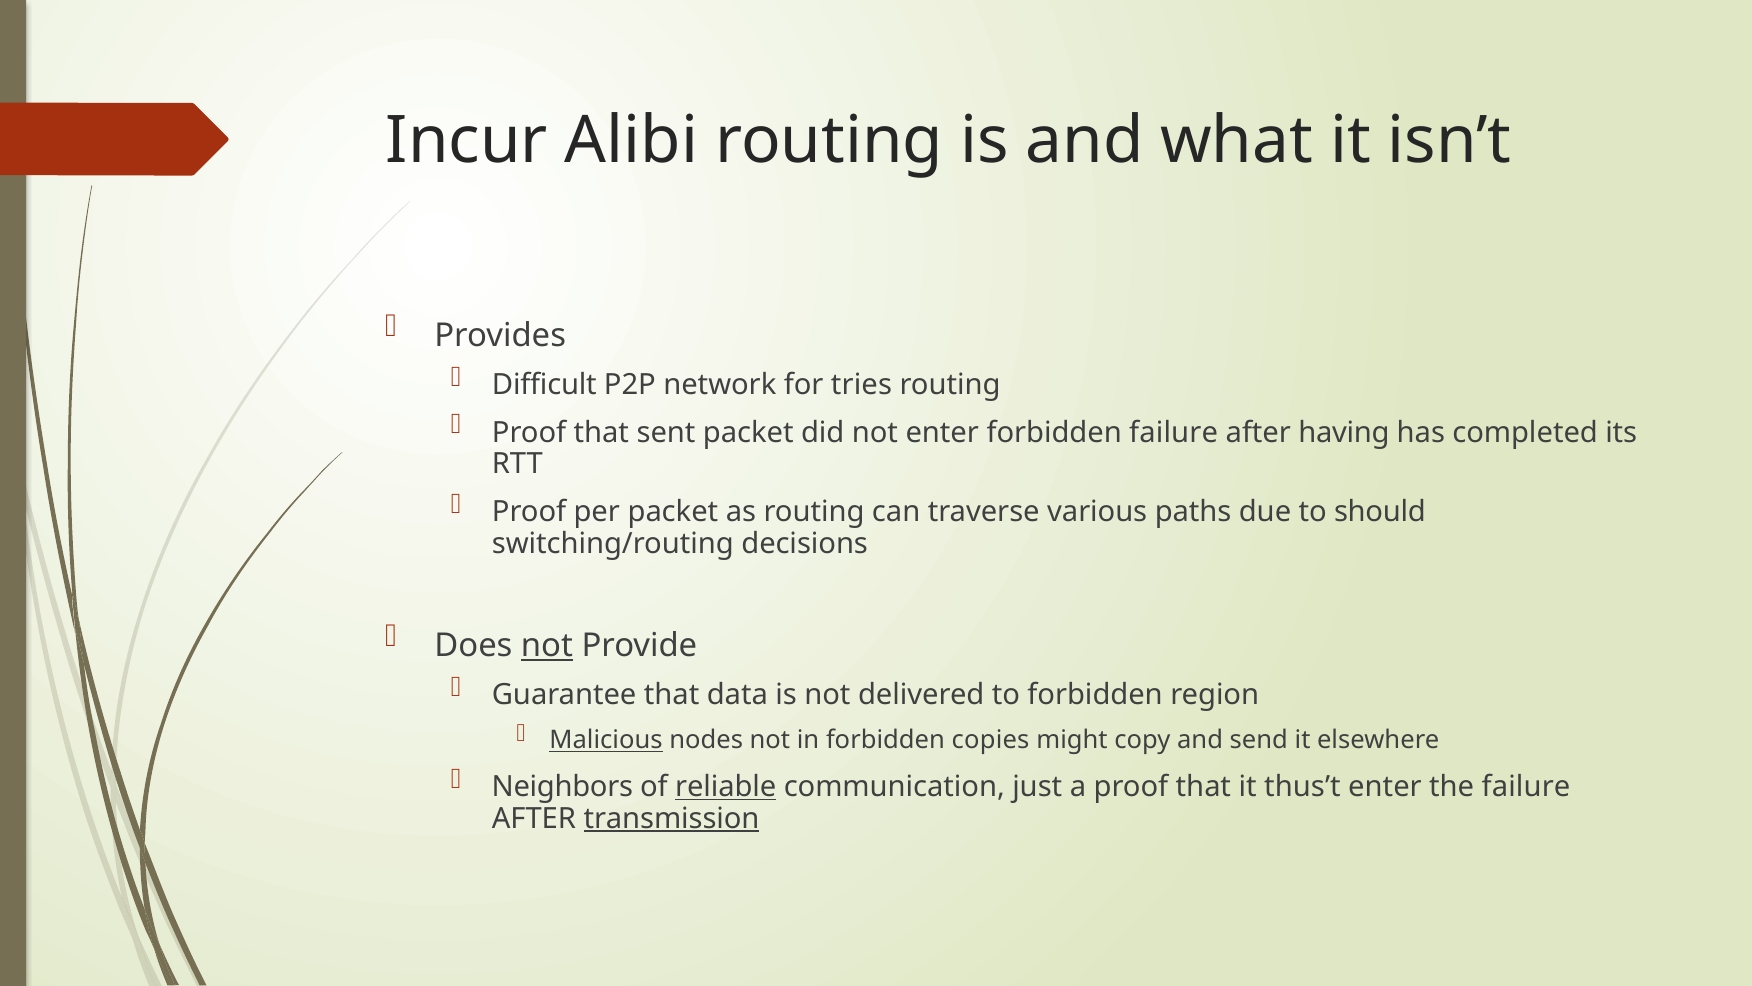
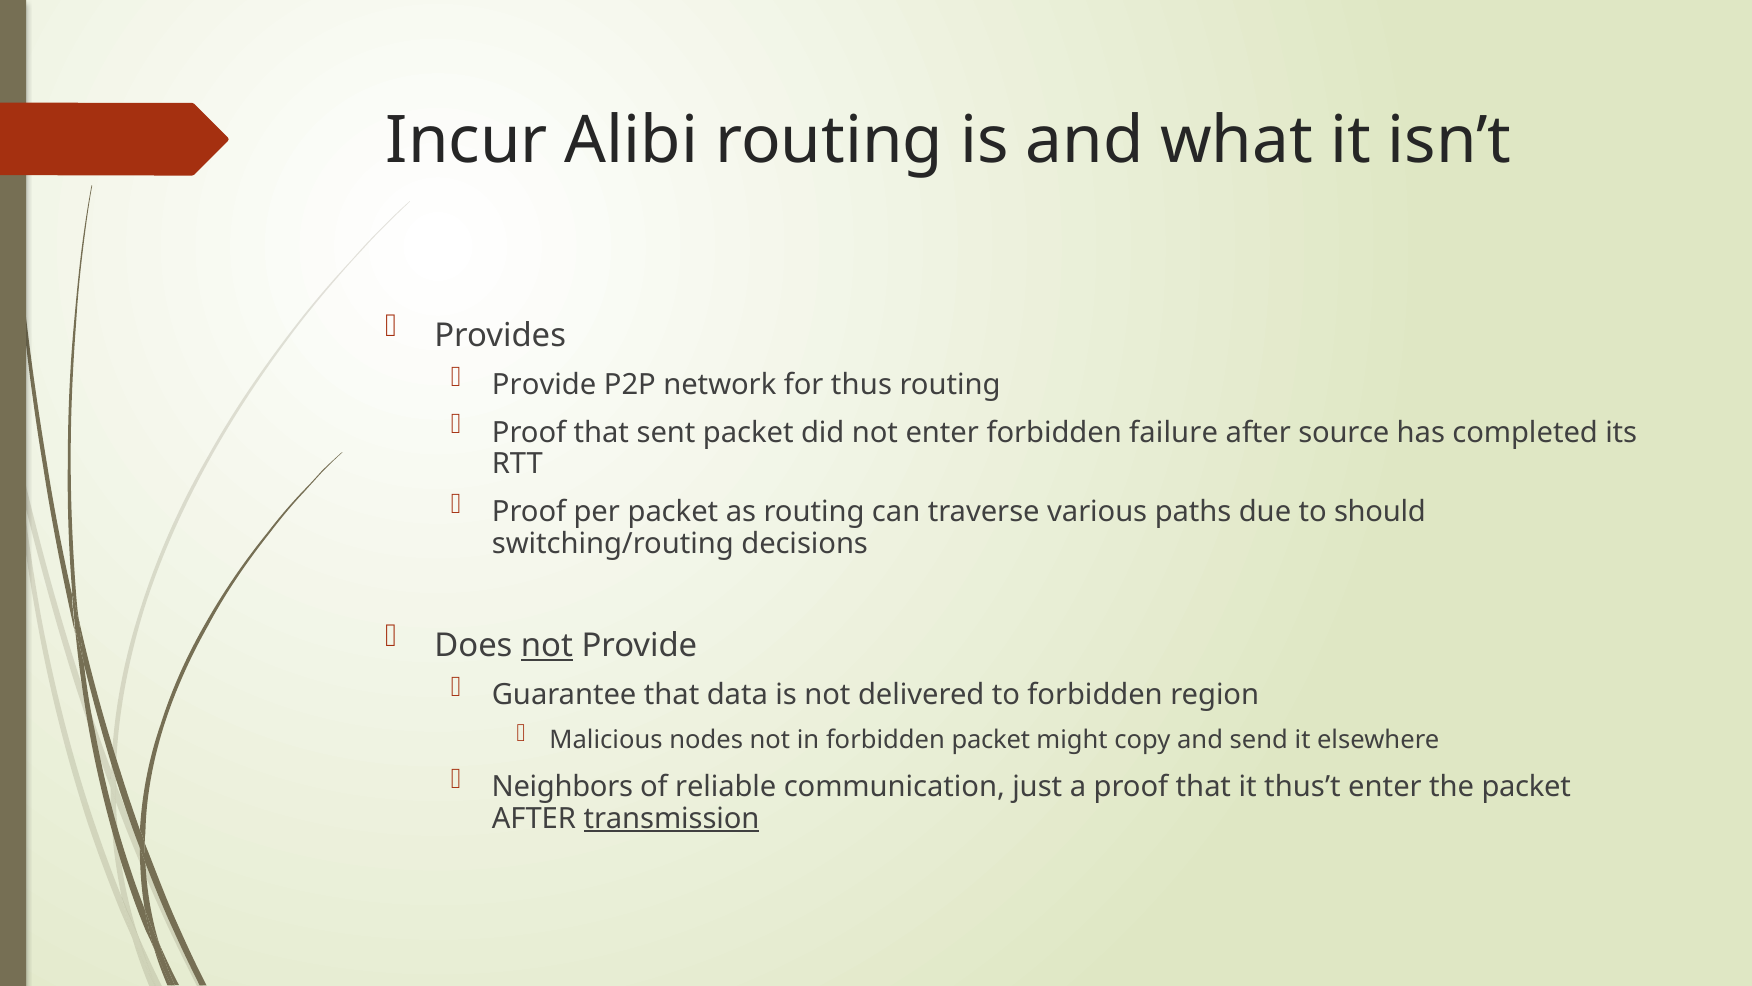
Difficult at (544, 385): Difficult -> Provide
tries: tries -> thus
having: having -> source
Malicious underline: present -> none
forbidden copies: copies -> packet
reliable underline: present -> none
the failure: failure -> packet
